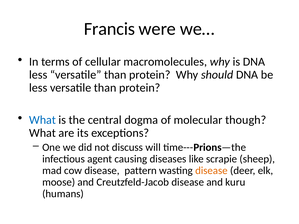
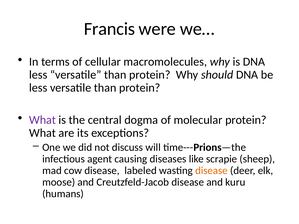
What at (43, 120) colour: blue -> purple
molecular though: though -> protein
pattern: pattern -> labeled
